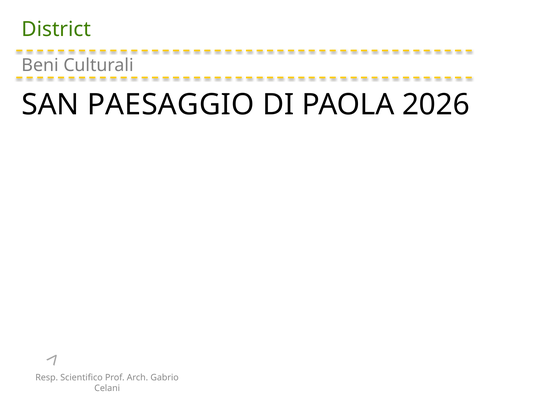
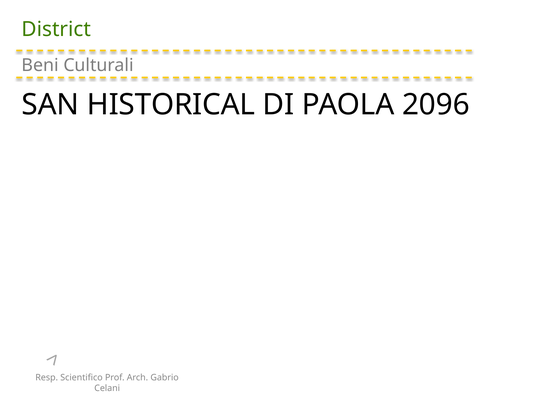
PAESAGGIO: PAESAGGIO -> HISTORICAL
2026: 2026 -> 2096
